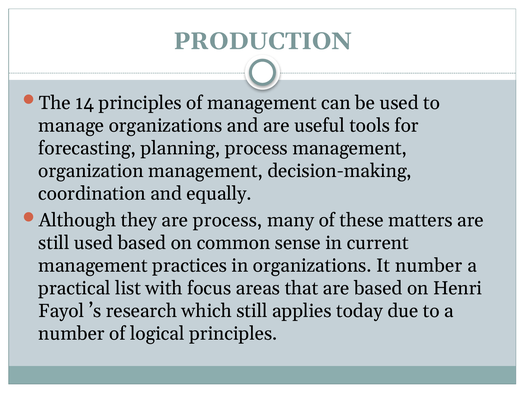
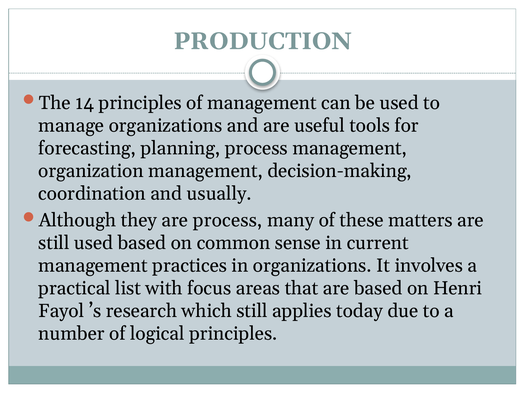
equally: equally -> usually
It number: number -> involves
